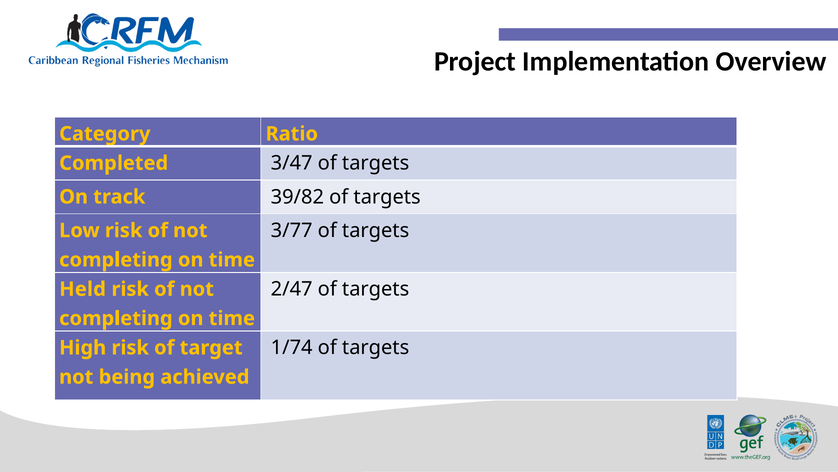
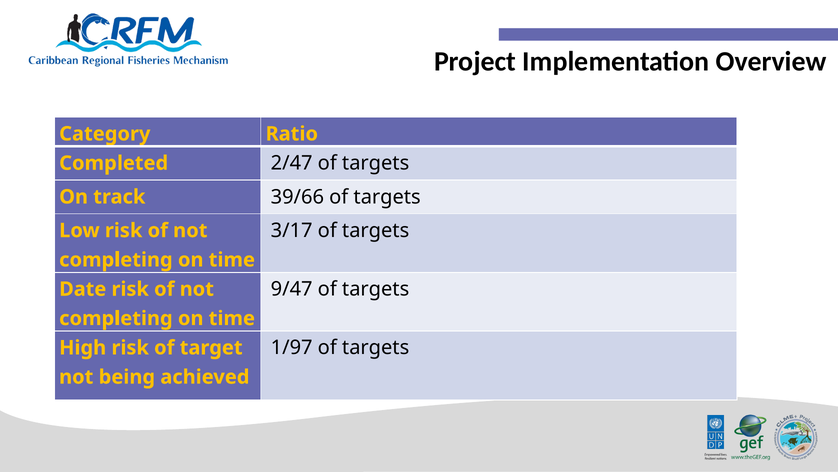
3/47: 3/47 -> 2/47
39/82: 39/82 -> 39/66
3/77: 3/77 -> 3/17
2/47: 2/47 -> 9/47
Held: Held -> Date
1/74: 1/74 -> 1/97
